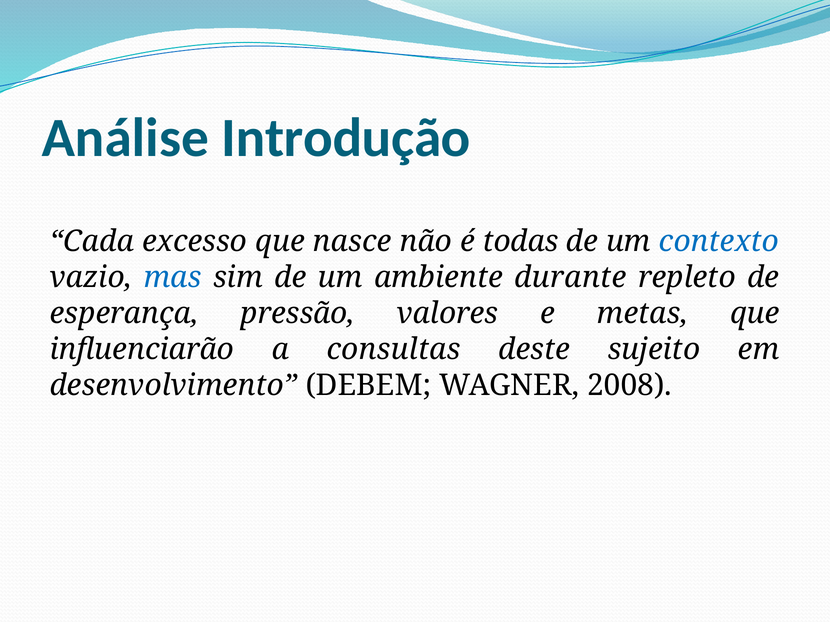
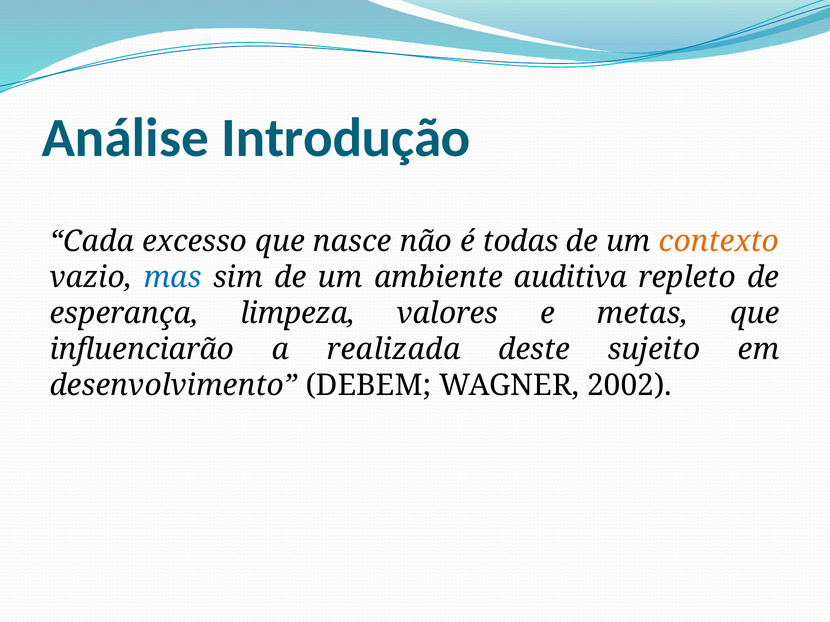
contexto colour: blue -> orange
durante: durante -> auditiva
pressão: pressão -> limpeza
consultas: consultas -> realizada
2008: 2008 -> 2002
